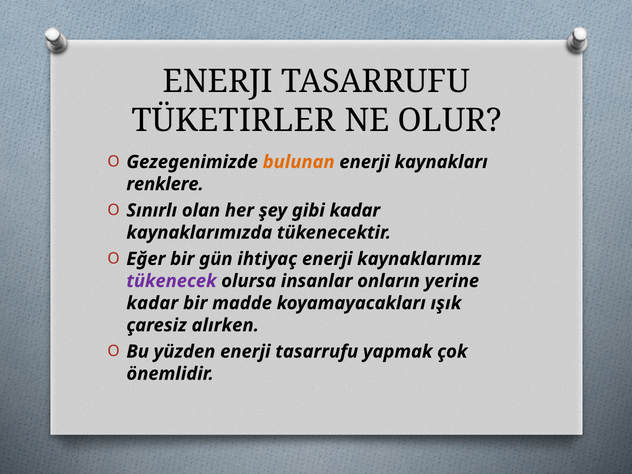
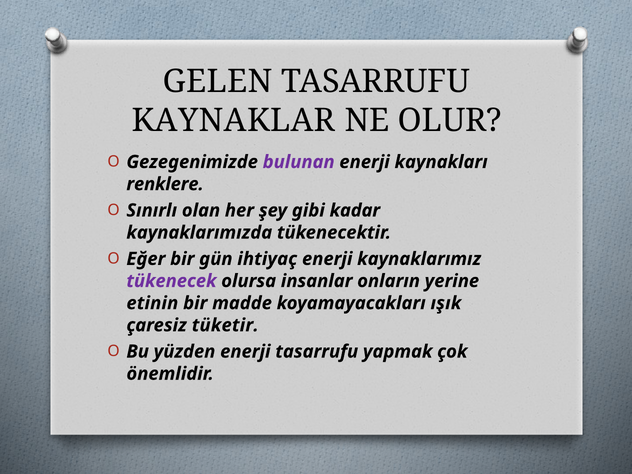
ENERJI at (218, 81): ENERJI -> GELEN
TÜKETIRLER: TÜKETIRLER -> KAYNAKLAR
bulunan colour: orange -> purple
kadar at (152, 303): kadar -> etinin
alırken: alırken -> tüketir
